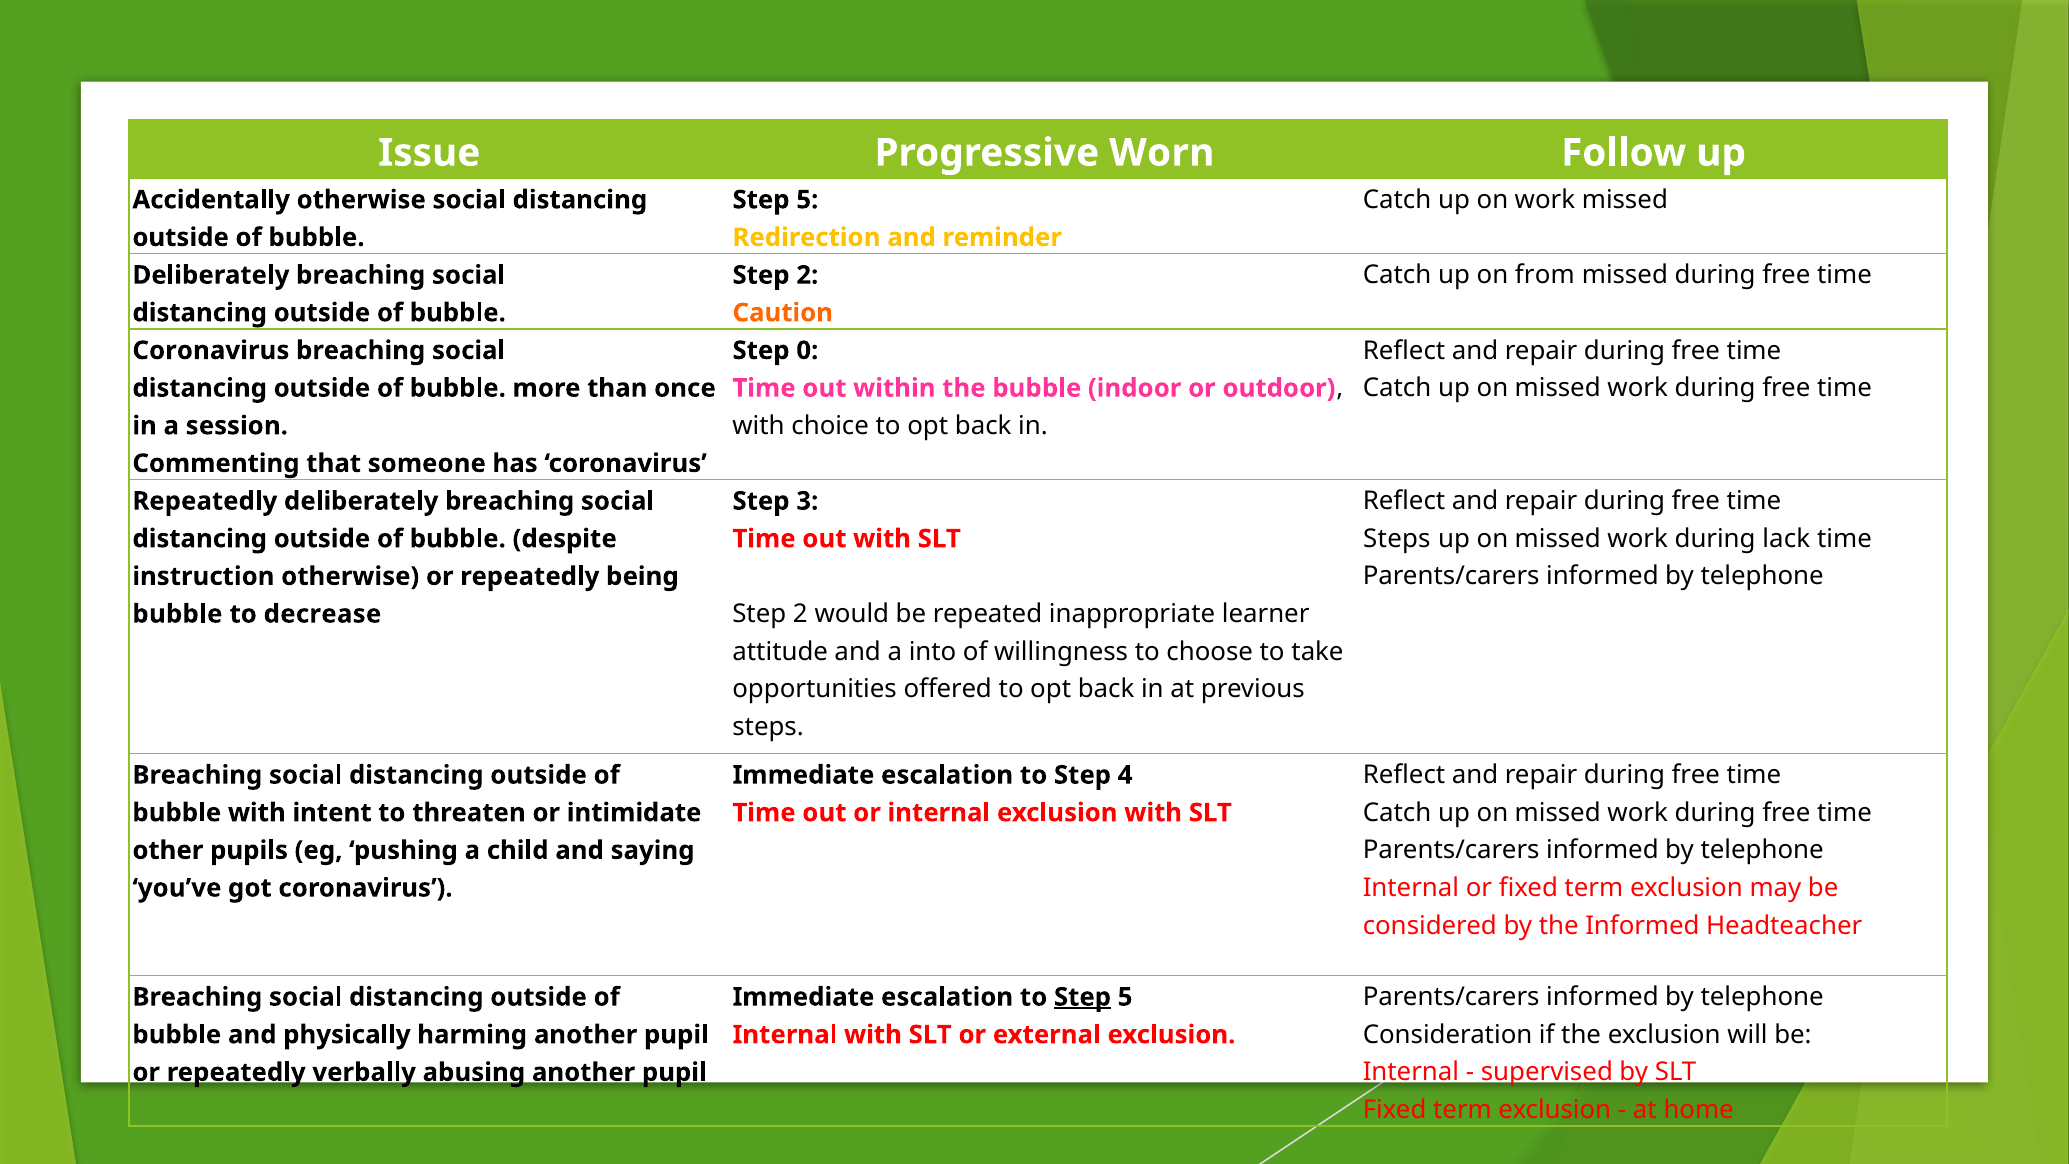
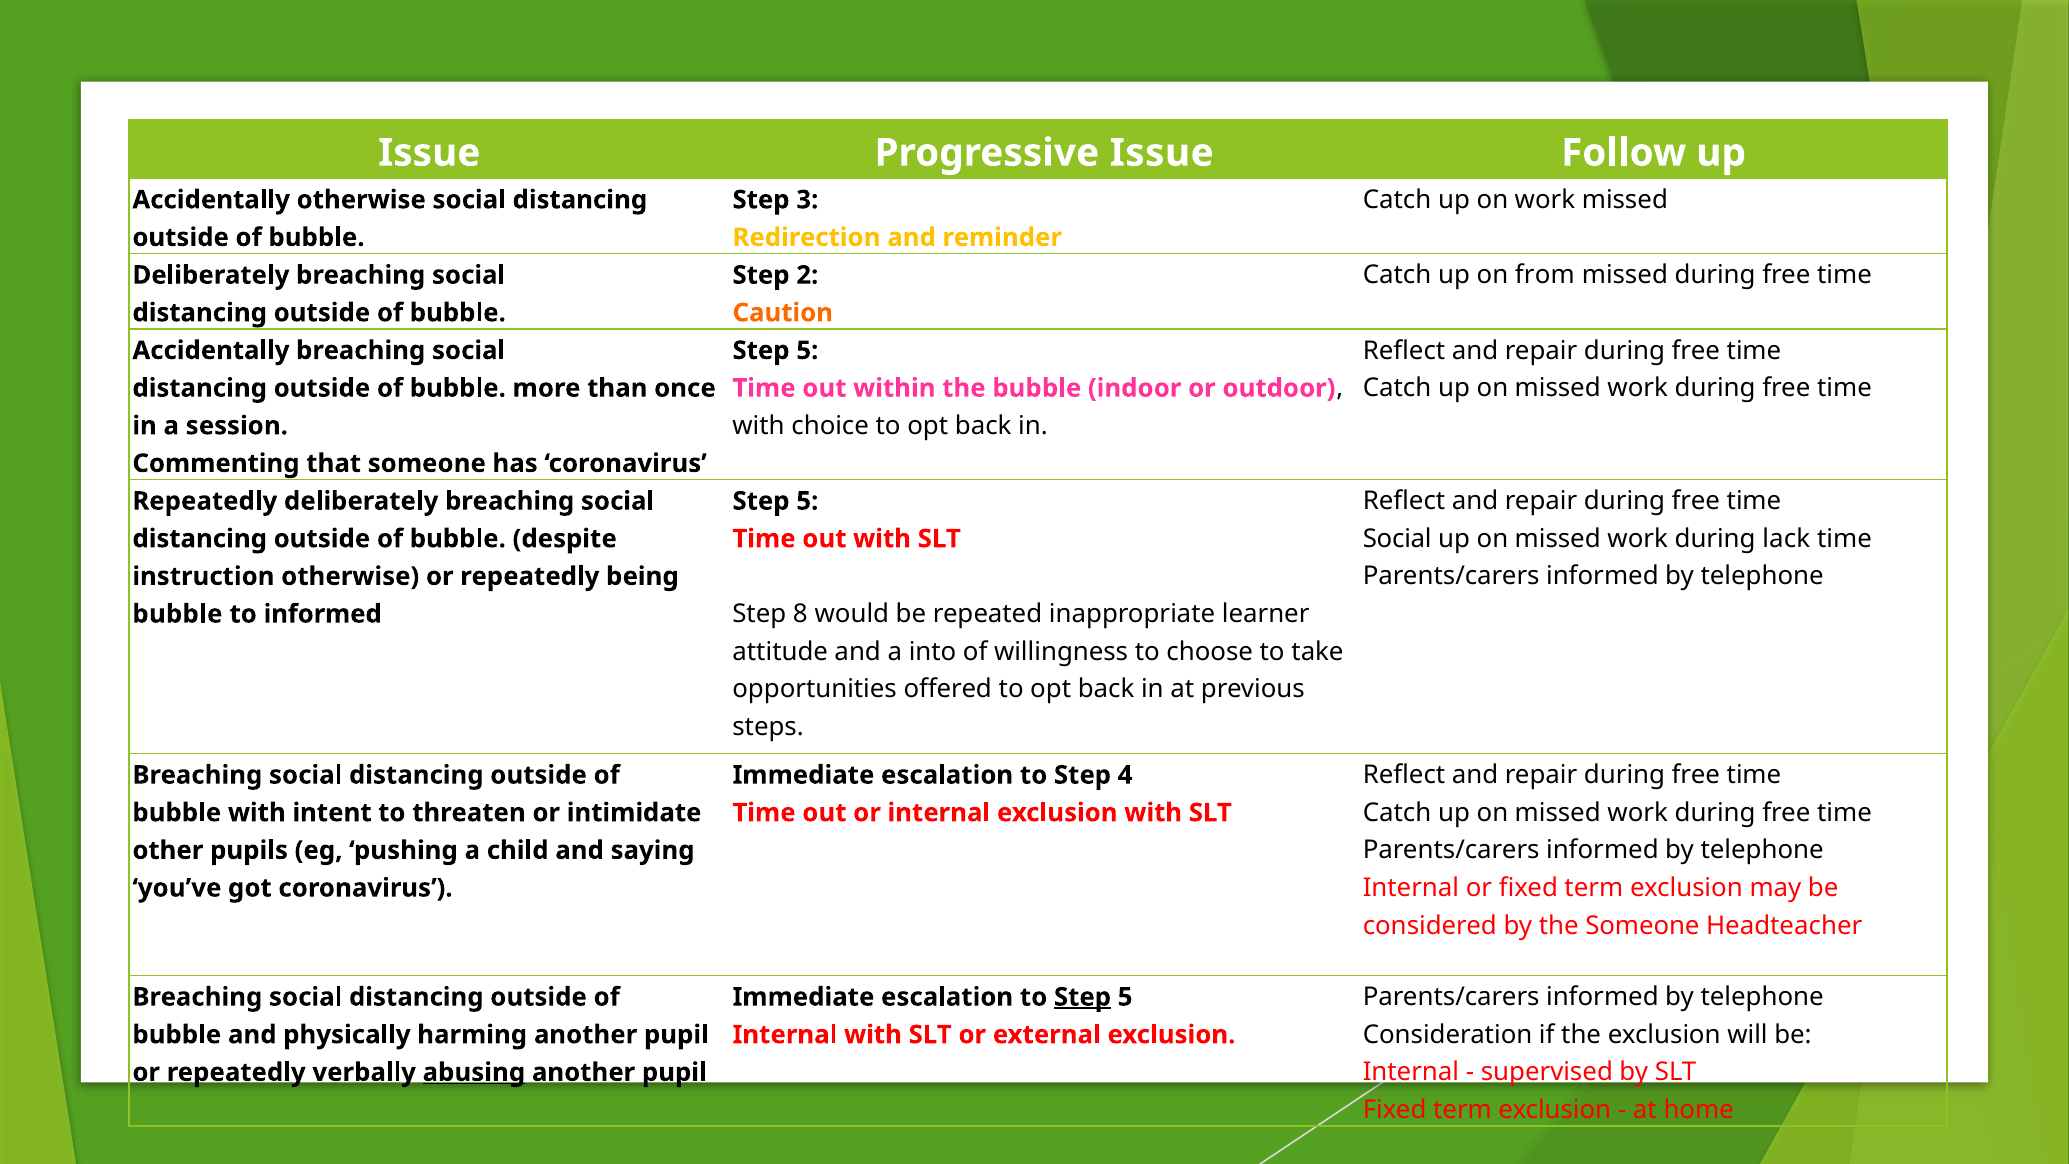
Progressive Worn: Worn -> Issue
5 at (807, 200): 5 -> 3
Coronavirus at (211, 350): Coronavirus -> Accidentally
0 at (807, 350): 0 -> 5
3 at (807, 501): 3 -> 5
Steps at (1397, 539): Steps -> Social
2 at (800, 614): 2 -> 8
to decrease: decrease -> informed
the Informed: Informed -> Someone
abusing underline: none -> present
